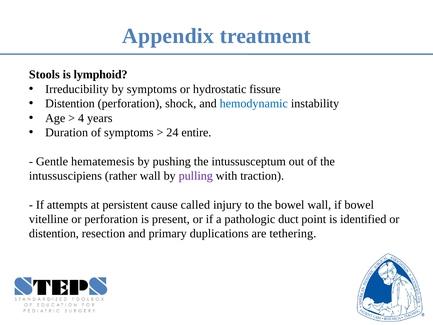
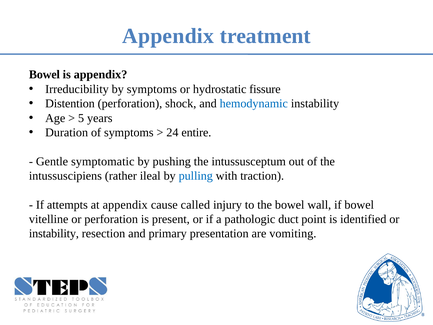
Stools at (44, 75): Stools -> Bowel
is lymphoid: lymphoid -> appendix
4: 4 -> 5
hematemesis: hematemesis -> symptomatic
rather wall: wall -> ileal
pulling colour: purple -> blue
at persistent: persistent -> appendix
distention at (54, 233): distention -> instability
duplications: duplications -> presentation
tethering: tethering -> vomiting
